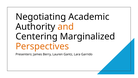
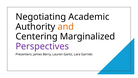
Perspectives colour: orange -> purple
